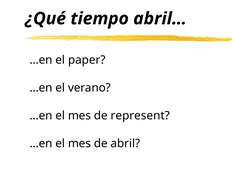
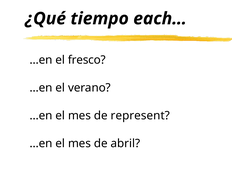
abril…: abril… -> each…
paper: paper -> fresco
